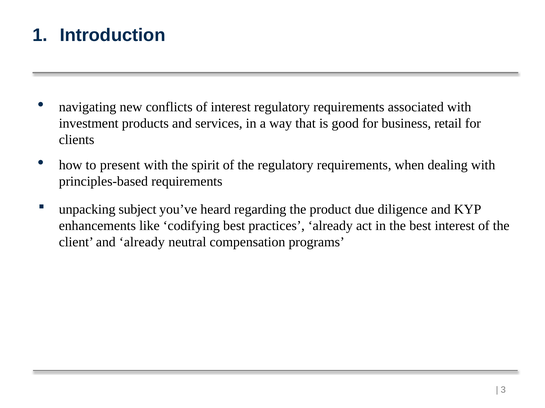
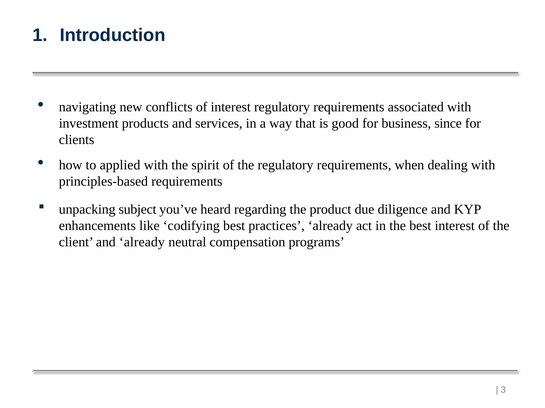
retail: retail -> since
present: present -> applied
